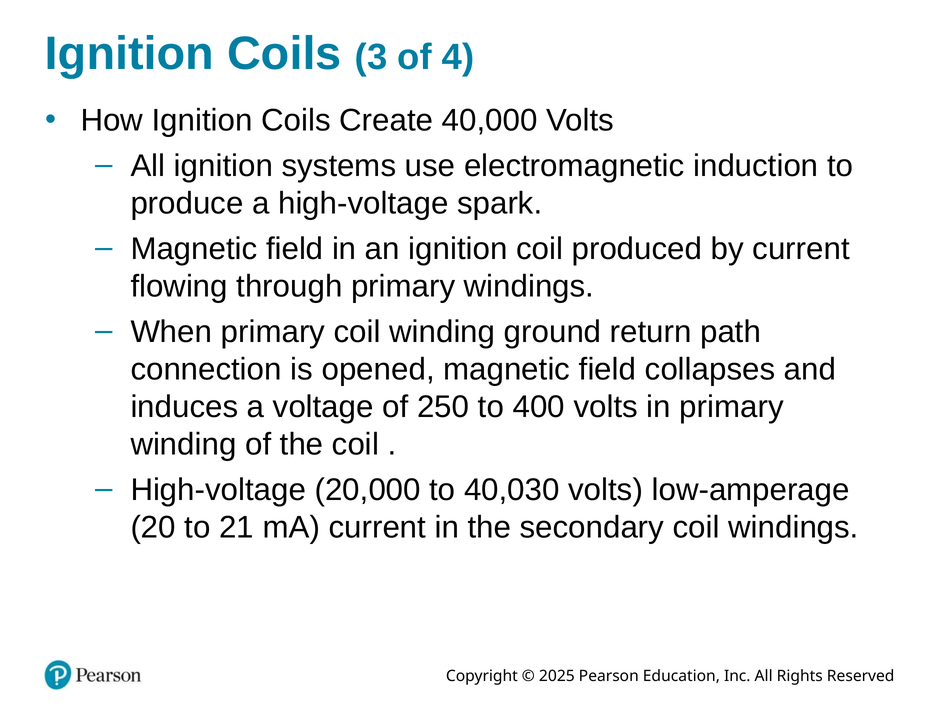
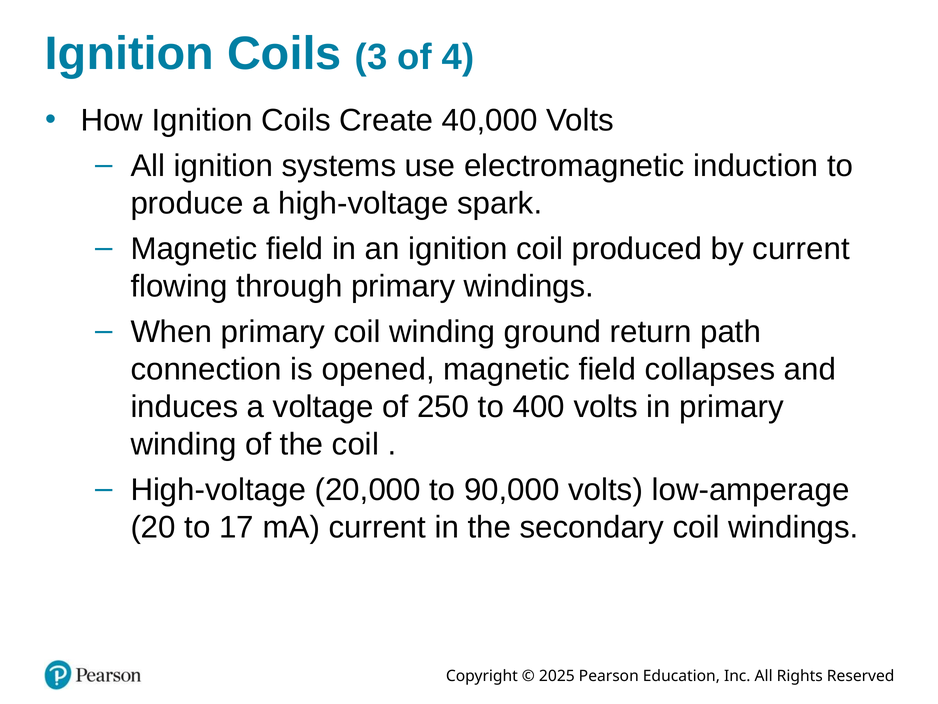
40,030: 40,030 -> 90,000
21: 21 -> 17
